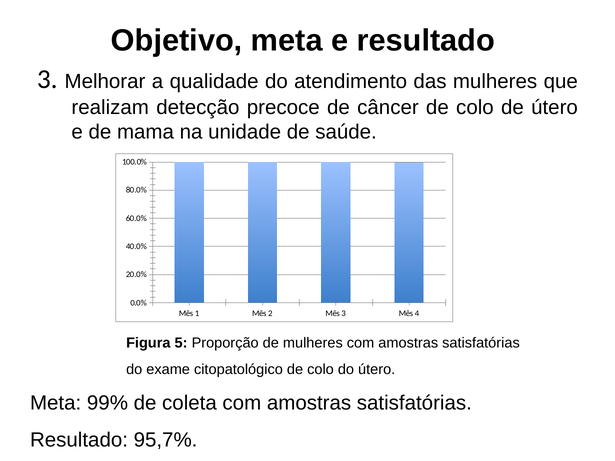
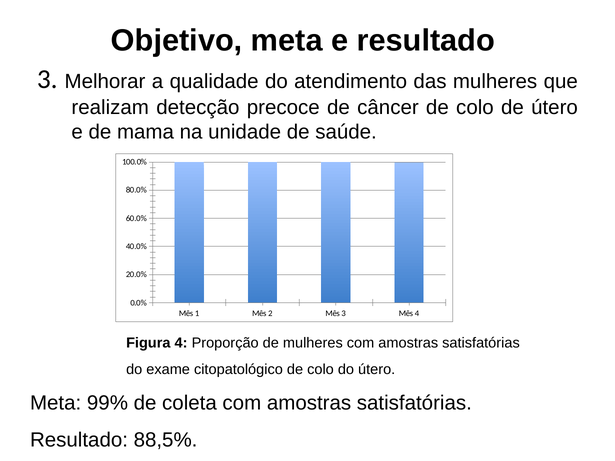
Figura 5: 5 -> 4
95,7%: 95,7% -> 88,5%
